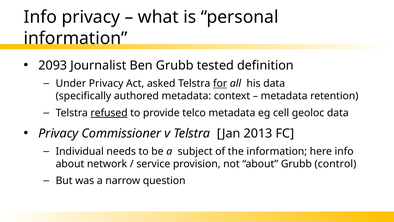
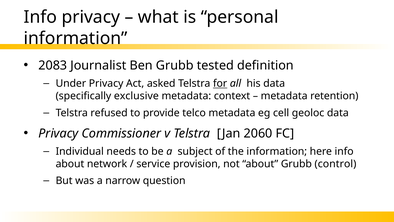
2093: 2093 -> 2083
authored: authored -> exclusive
refused underline: present -> none
2013: 2013 -> 2060
